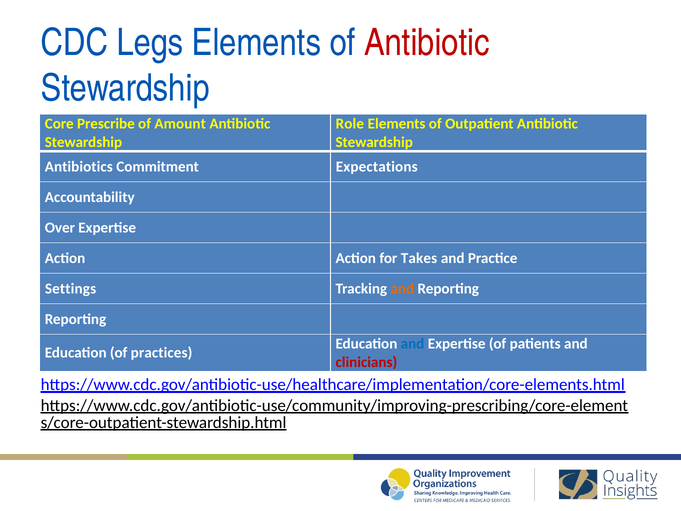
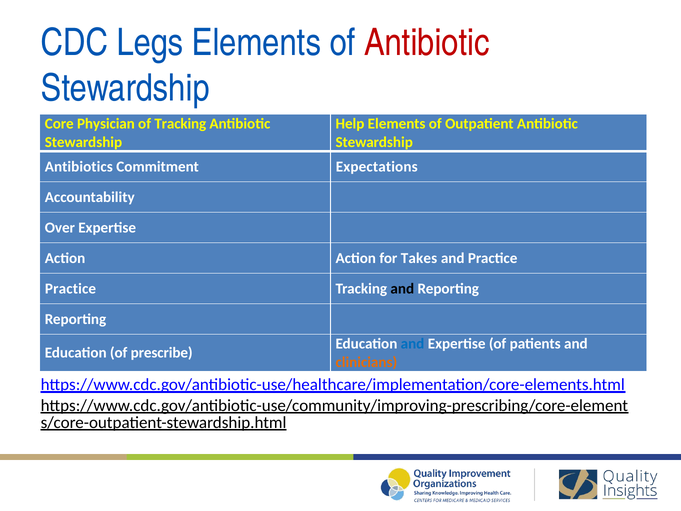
Prescribe: Prescribe -> Physician
of Amount: Amount -> Tracking
Role: Role -> Help
Settings at (71, 289): Settings -> Practice
and at (402, 289) colour: orange -> black
practices: practices -> prescribe
clinicians colour: red -> orange
